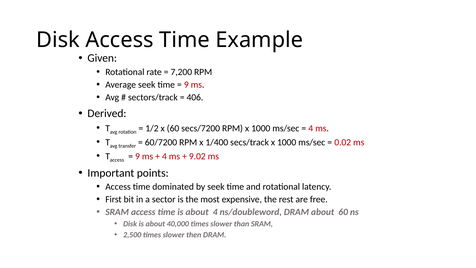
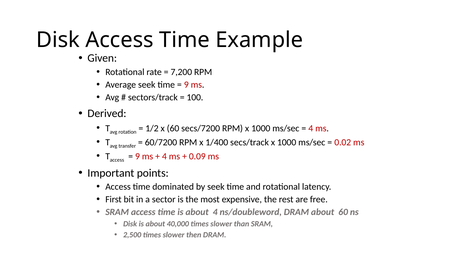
406: 406 -> 100
9.02: 9.02 -> 0.09
